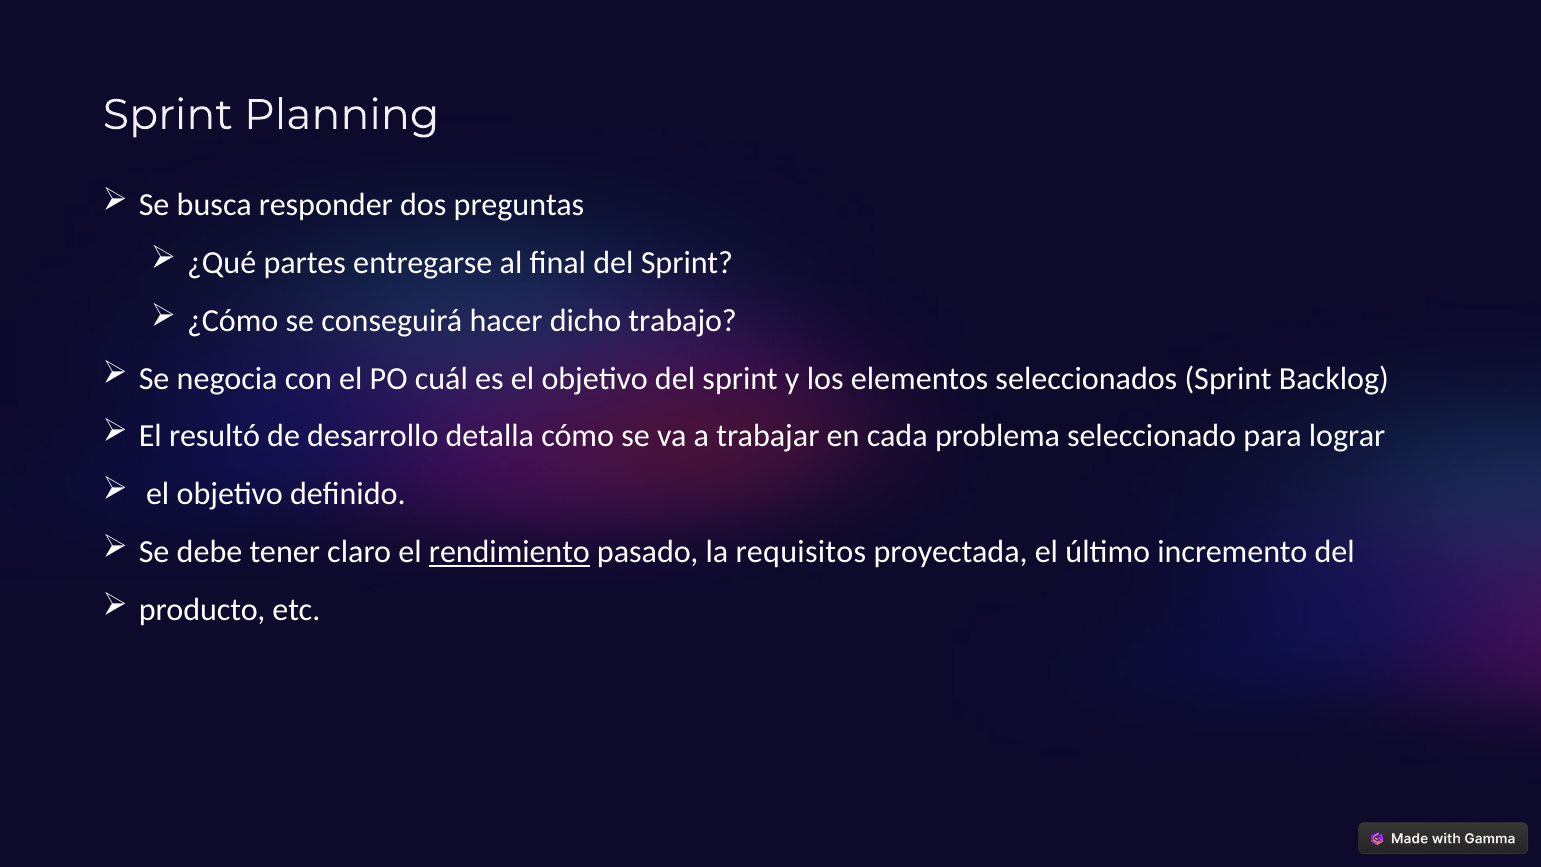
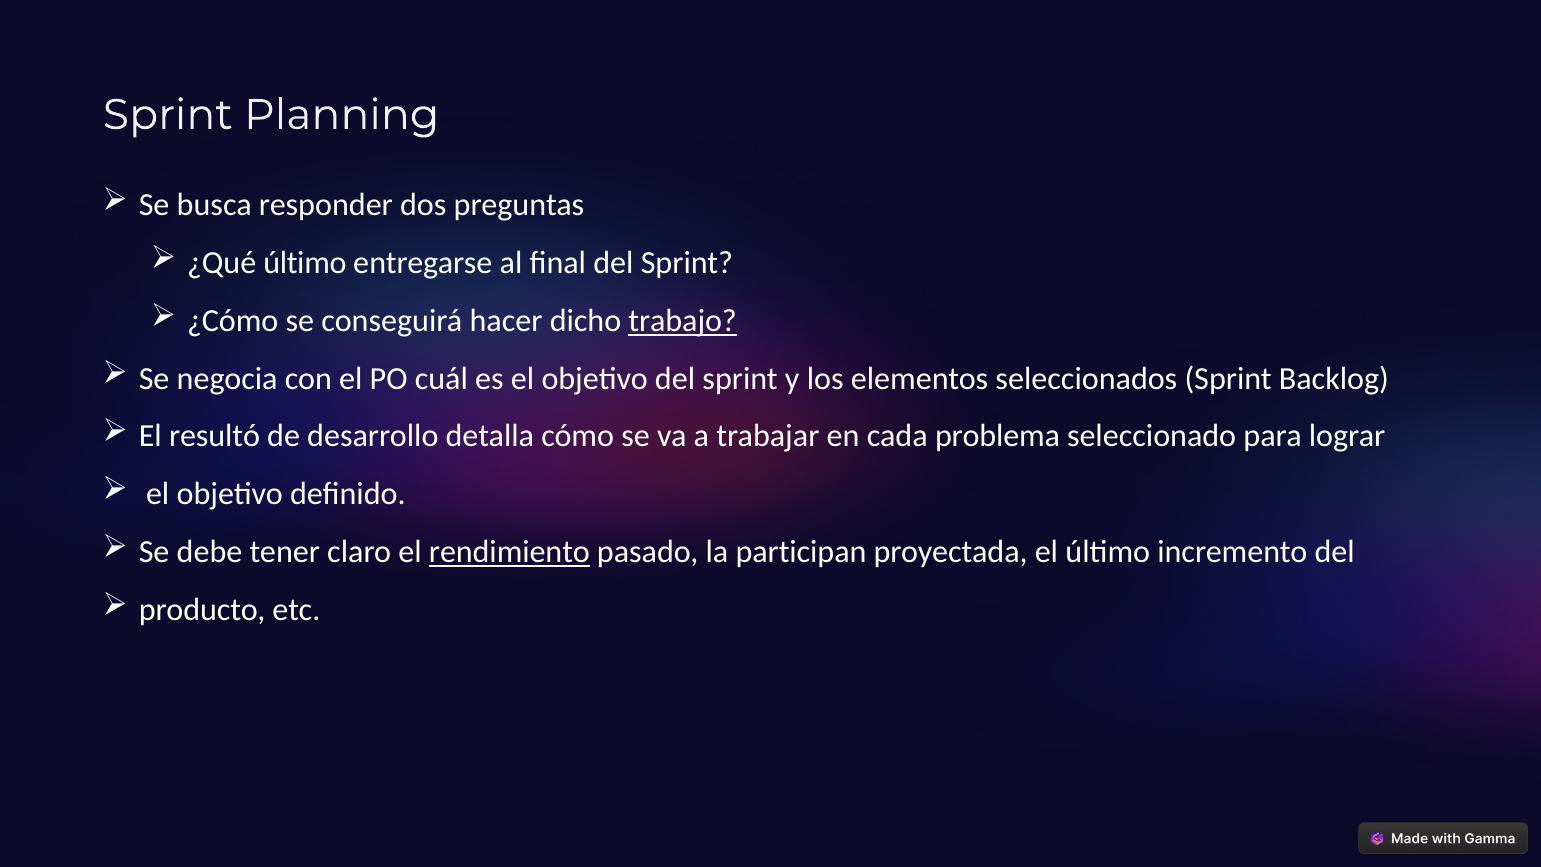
¿Qué partes: partes -> último
trabajo underline: none -> present
requisitos: requisitos -> participan
